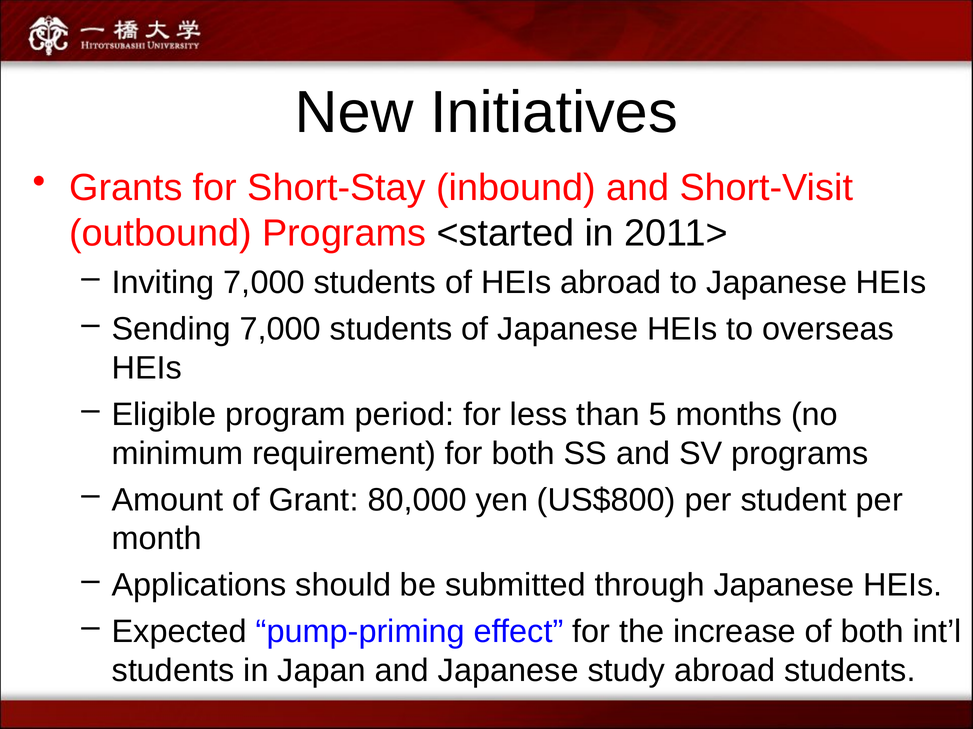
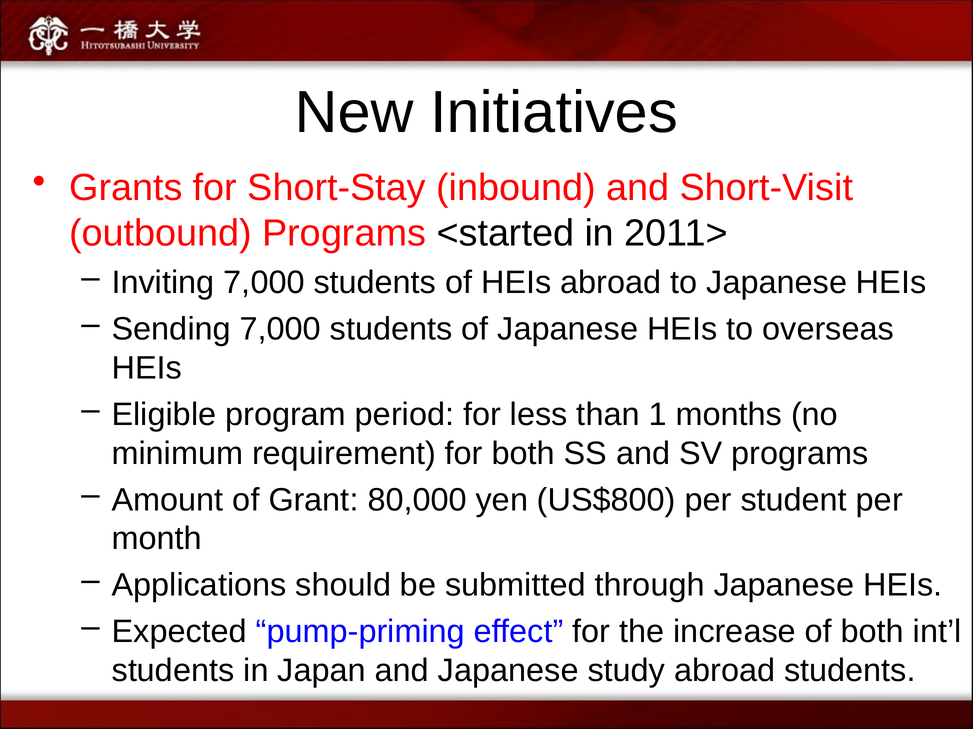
5: 5 -> 1
